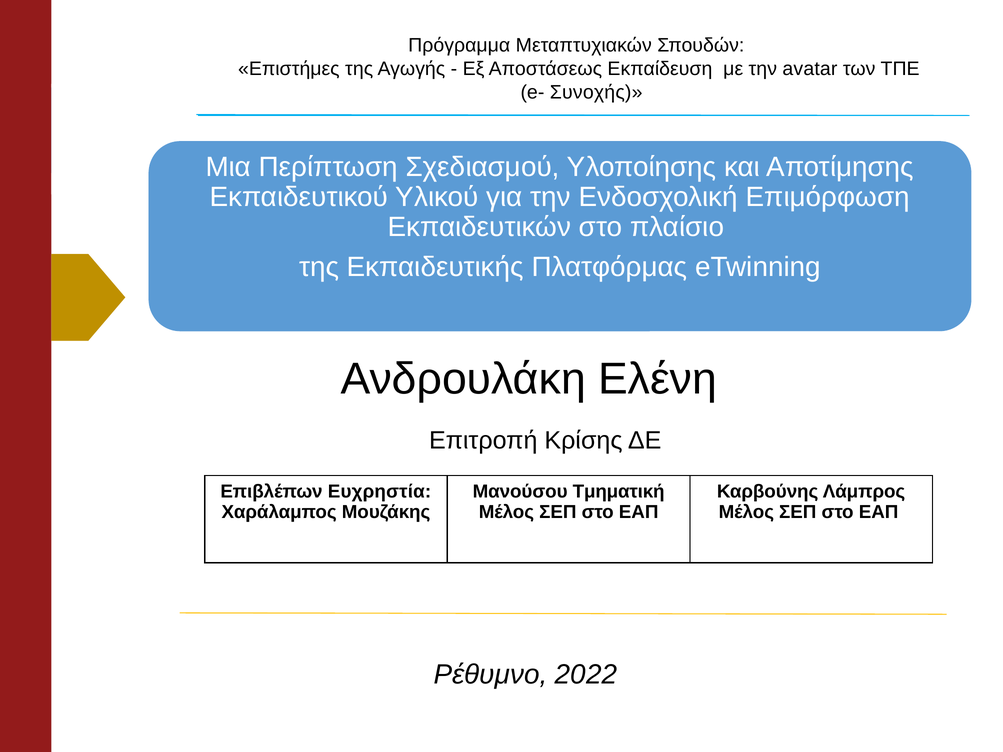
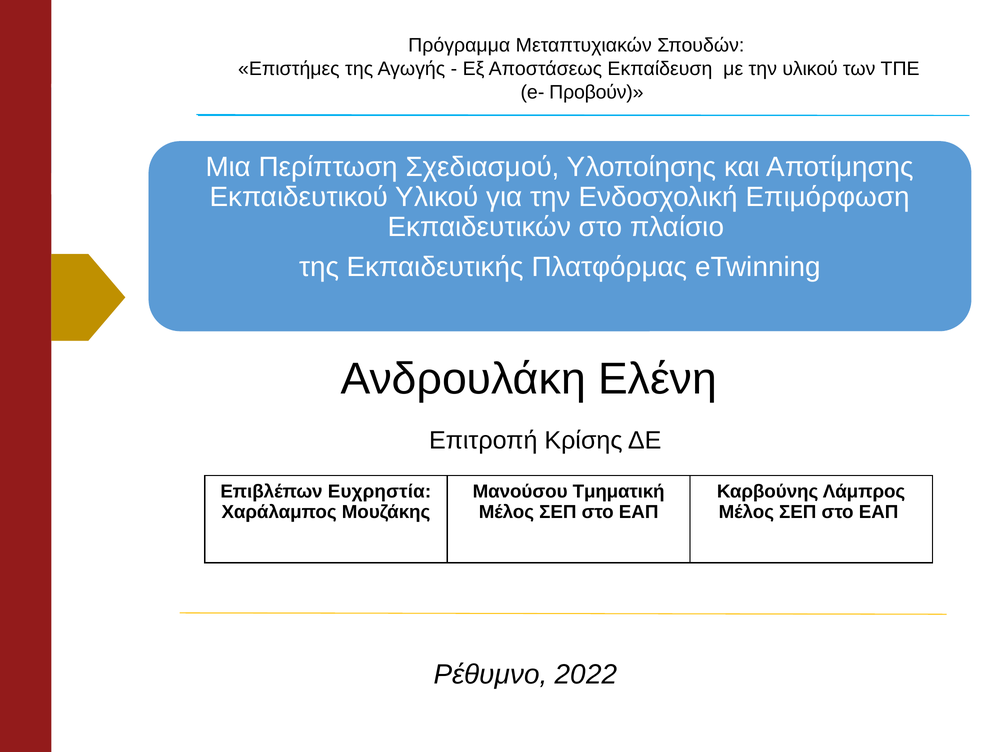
την avatar: avatar -> υλικού
Συνοχής: Συνοχής -> Προβούν
